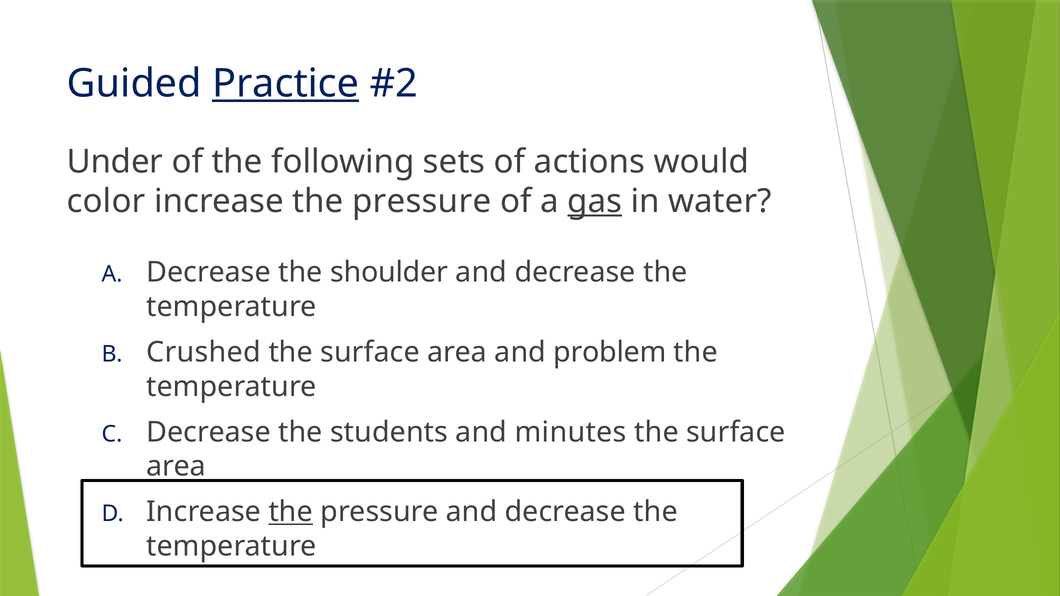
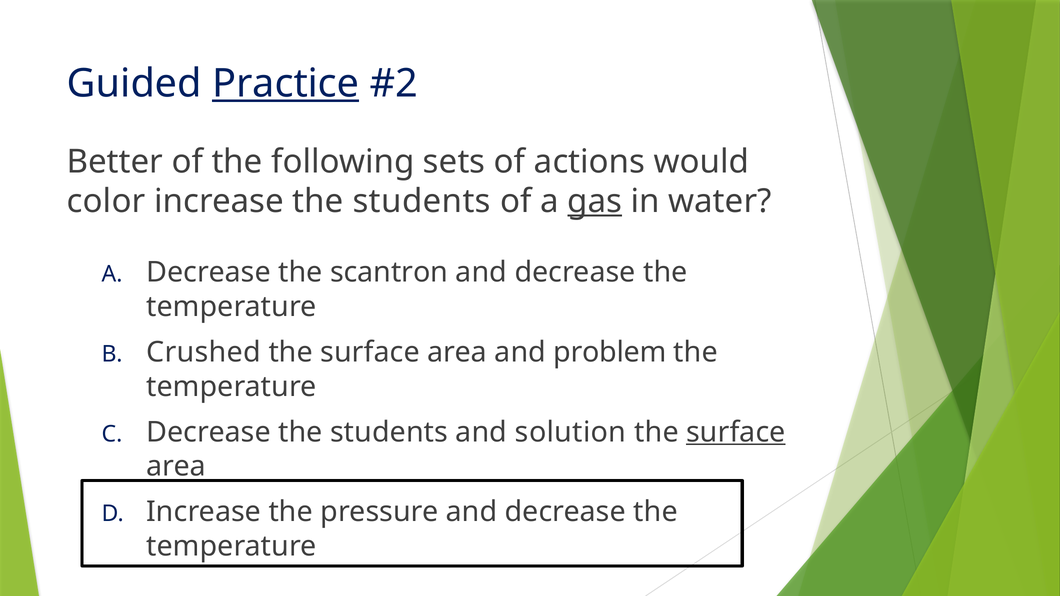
Under: Under -> Better
pressure at (422, 202): pressure -> students
shoulder: shoulder -> scantron
minutes: minutes -> solution
surface at (736, 432) underline: none -> present
the at (291, 512) underline: present -> none
